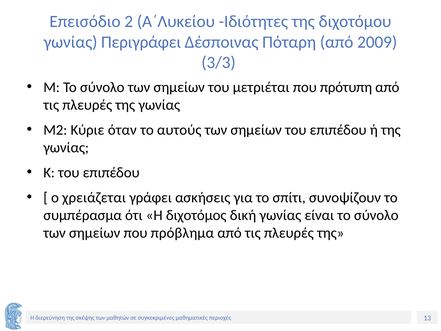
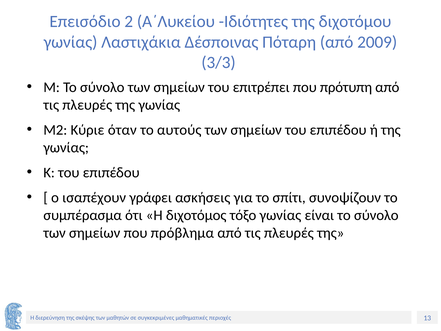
Περιγράφει: Περιγράφει -> Λαστιχάκια
μετριέται: μετριέται -> επιτρέπει
χρειάζεται: χρειάζεται -> ισαπέχουν
δική: δική -> τόξο
